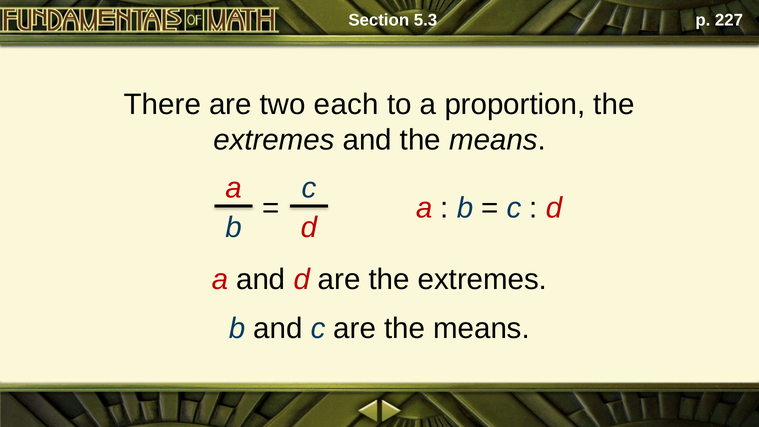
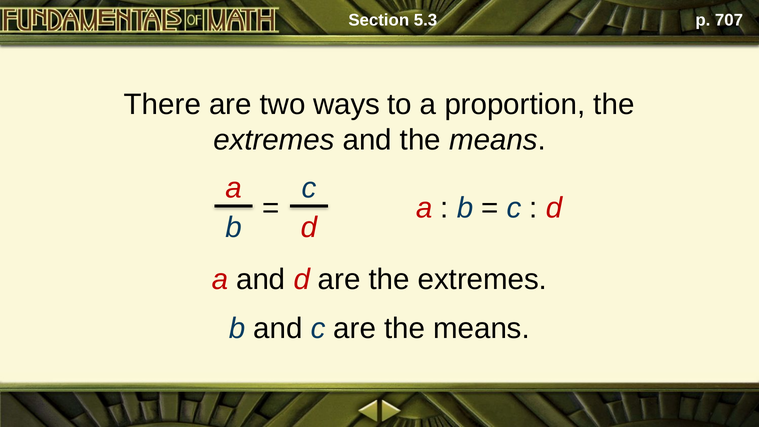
227: 227 -> 707
each: each -> ways
